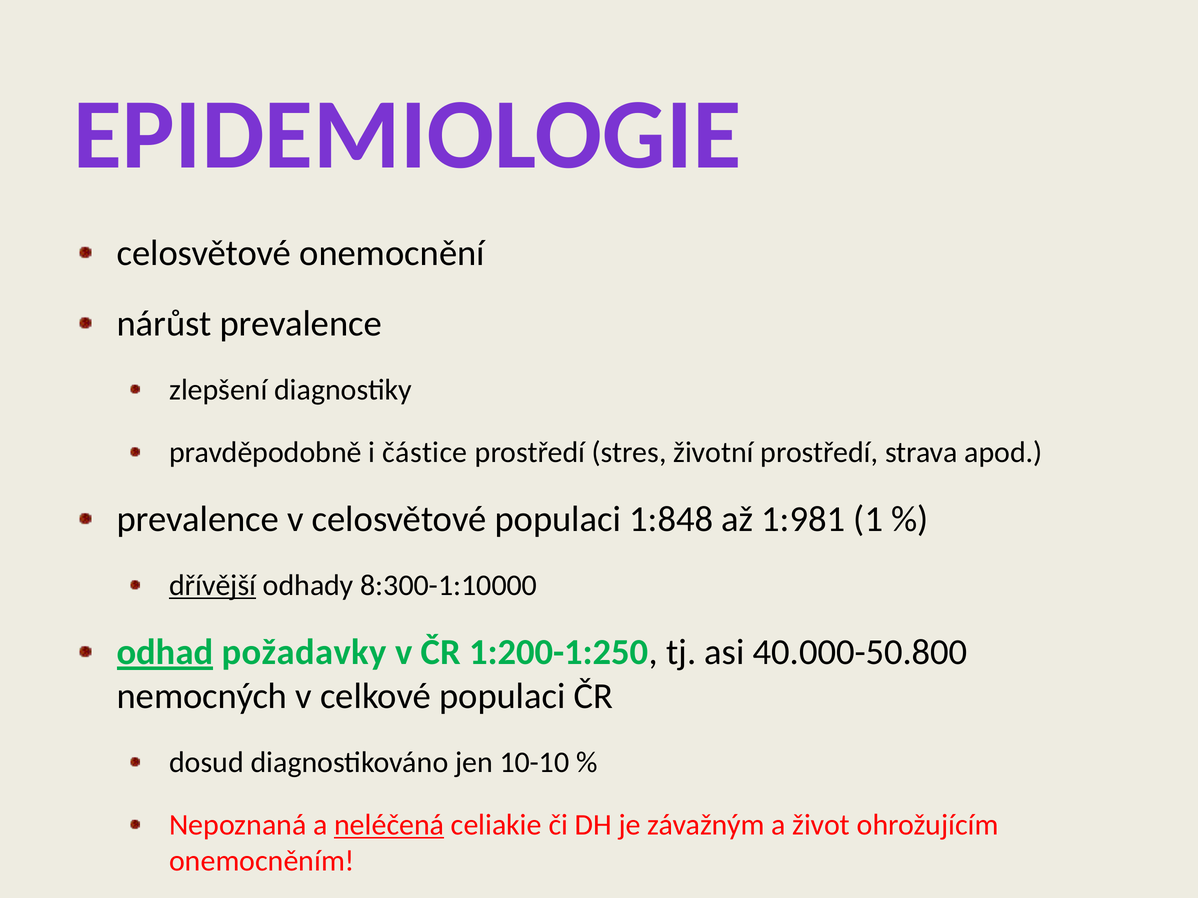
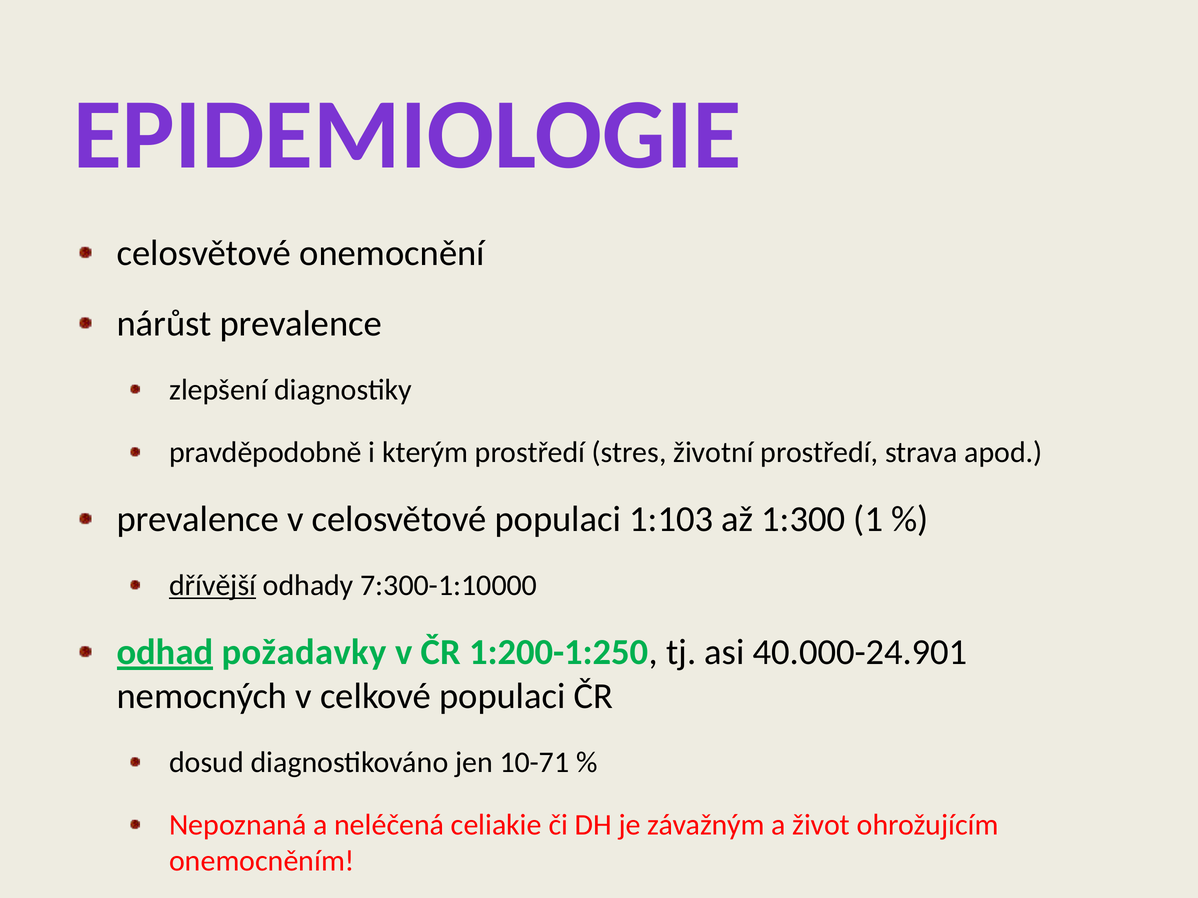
částice: částice -> kterým
1:848: 1:848 -> 1:103
1:981: 1:981 -> 1:300
8:300-1:10000: 8:300-1:10000 -> 7:300-1:10000
40.000-50.800: 40.000-50.800 -> 40.000-24.901
10-10: 10-10 -> 10-71
neléčená underline: present -> none
